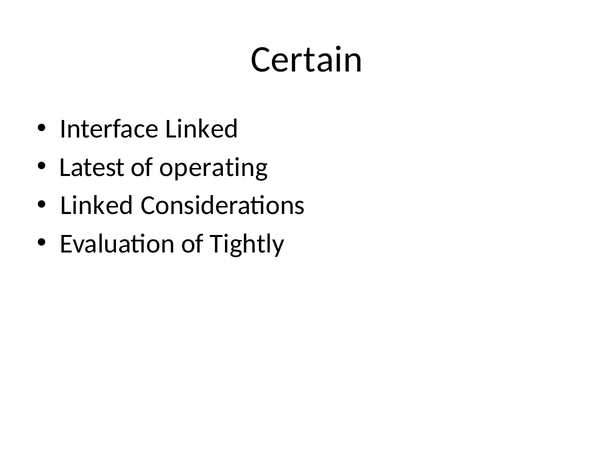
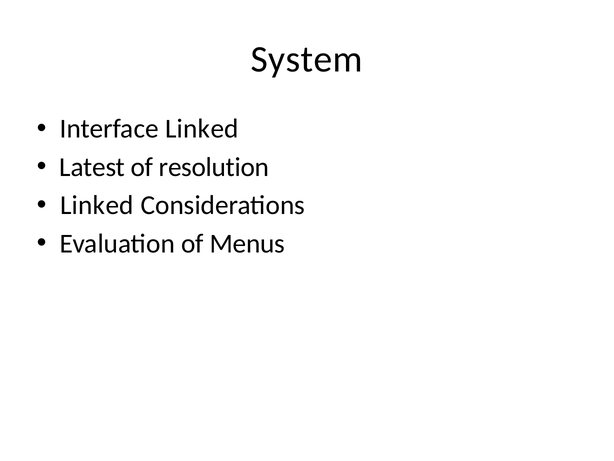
Certain: Certain -> System
operating: operating -> resolution
Tightly: Tightly -> Menus
